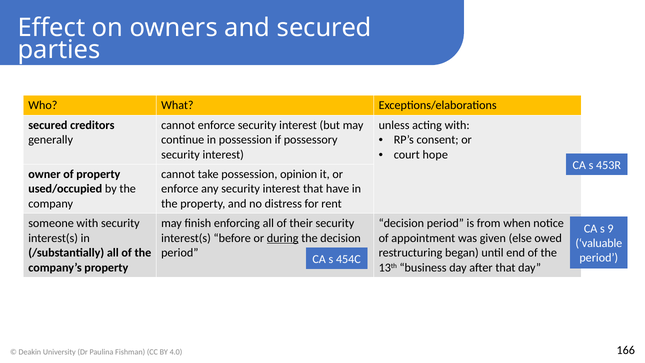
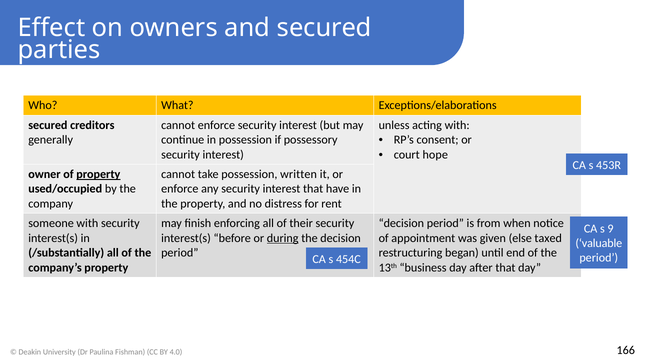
property at (98, 174) underline: none -> present
opinion: opinion -> written
owed: owed -> taxed
